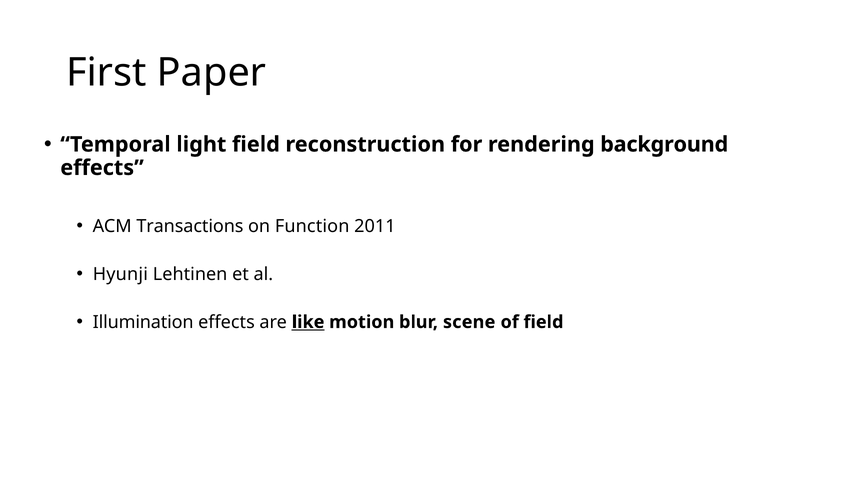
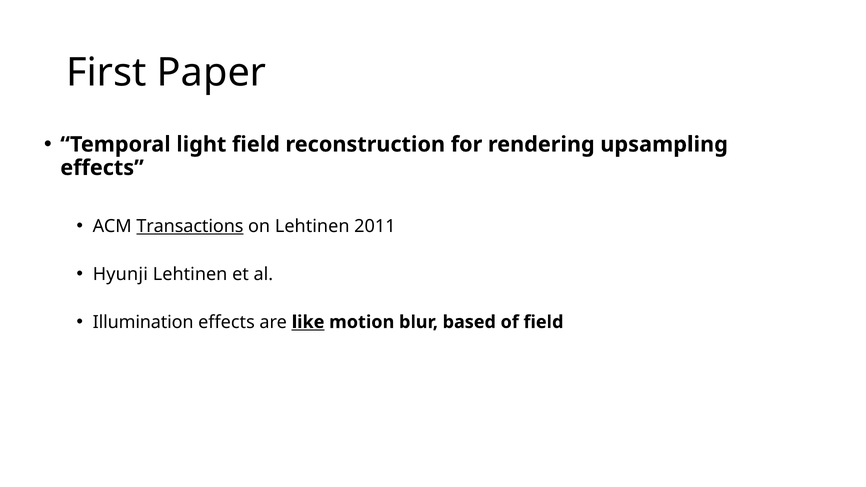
background: background -> upsampling
Transactions underline: none -> present
on Function: Function -> Lehtinen
scene: scene -> based
